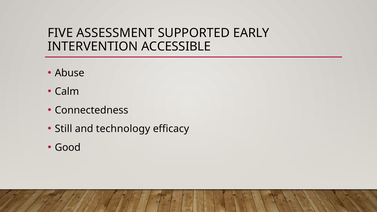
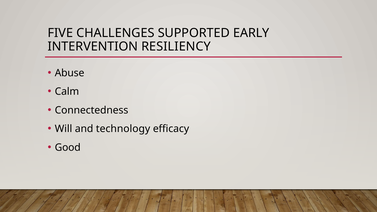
ASSESSMENT: ASSESSMENT -> CHALLENGES
ACCESSIBLE: ACCESSIBLE -> RESILIENCY
Still: Still -> Will
